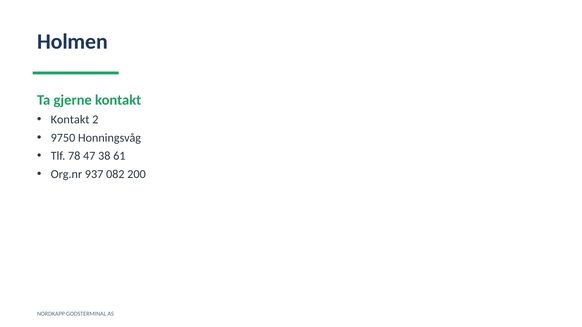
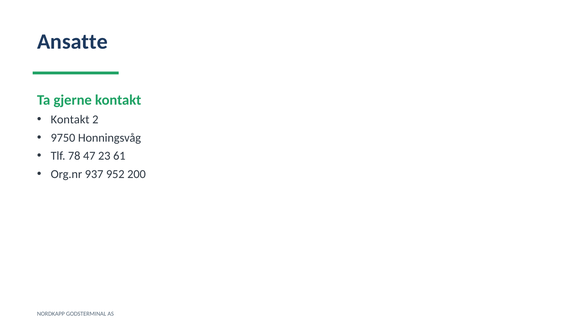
Holmen: Holmen -> Ansatte
38: 38 -> 23
082: 082 -> 952
